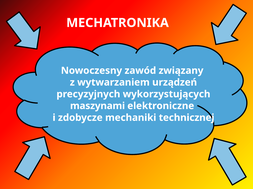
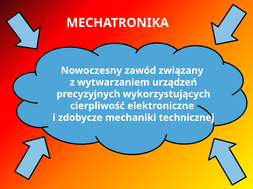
maszynami: maszynami -> cierpliwość
